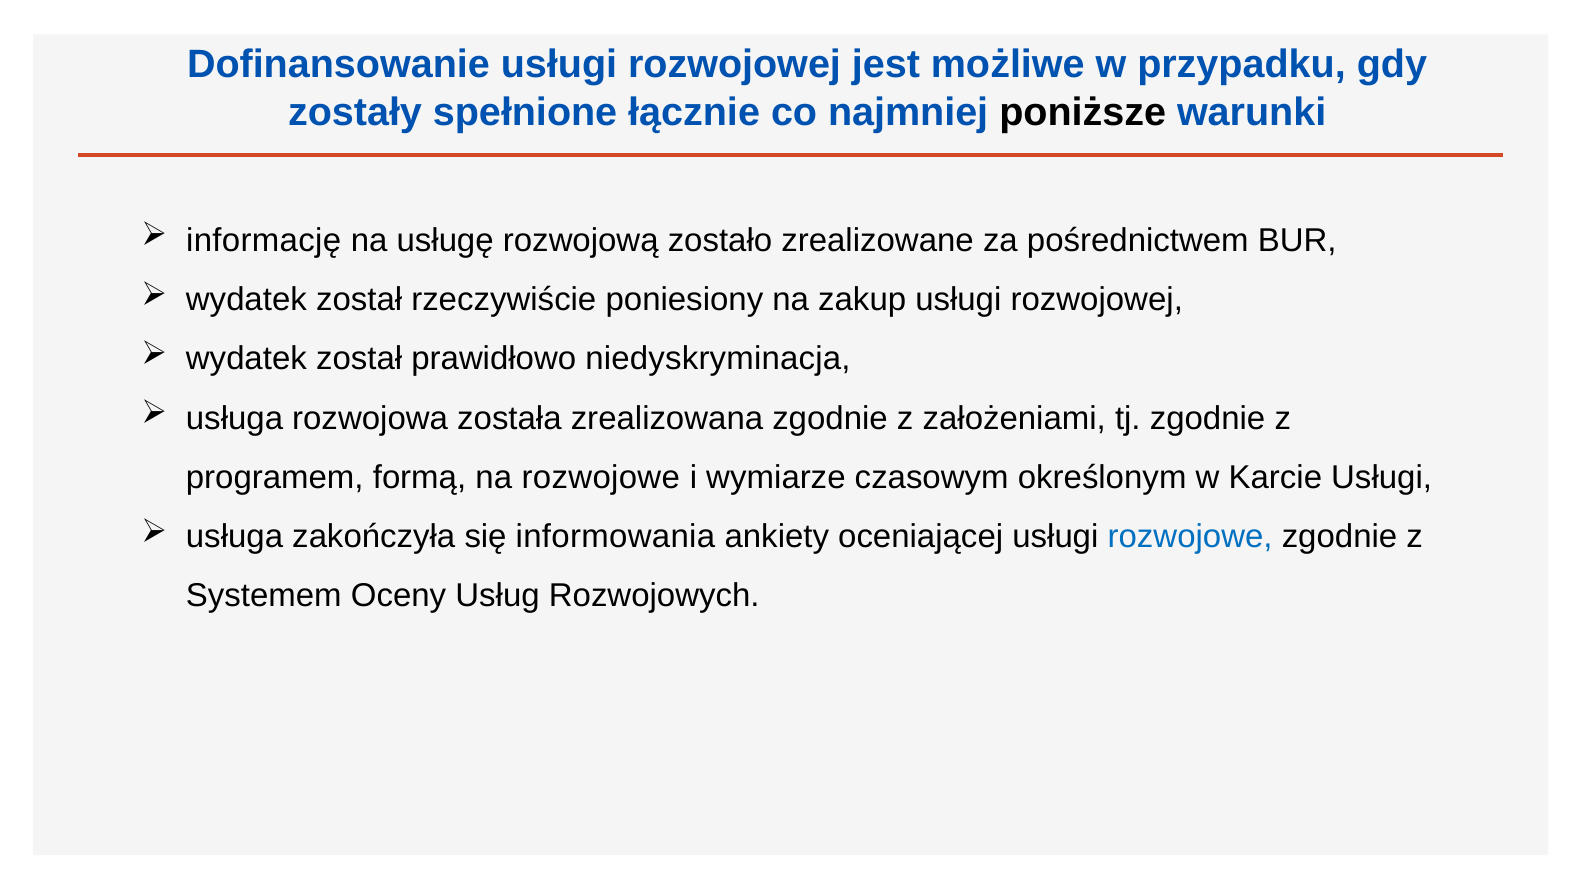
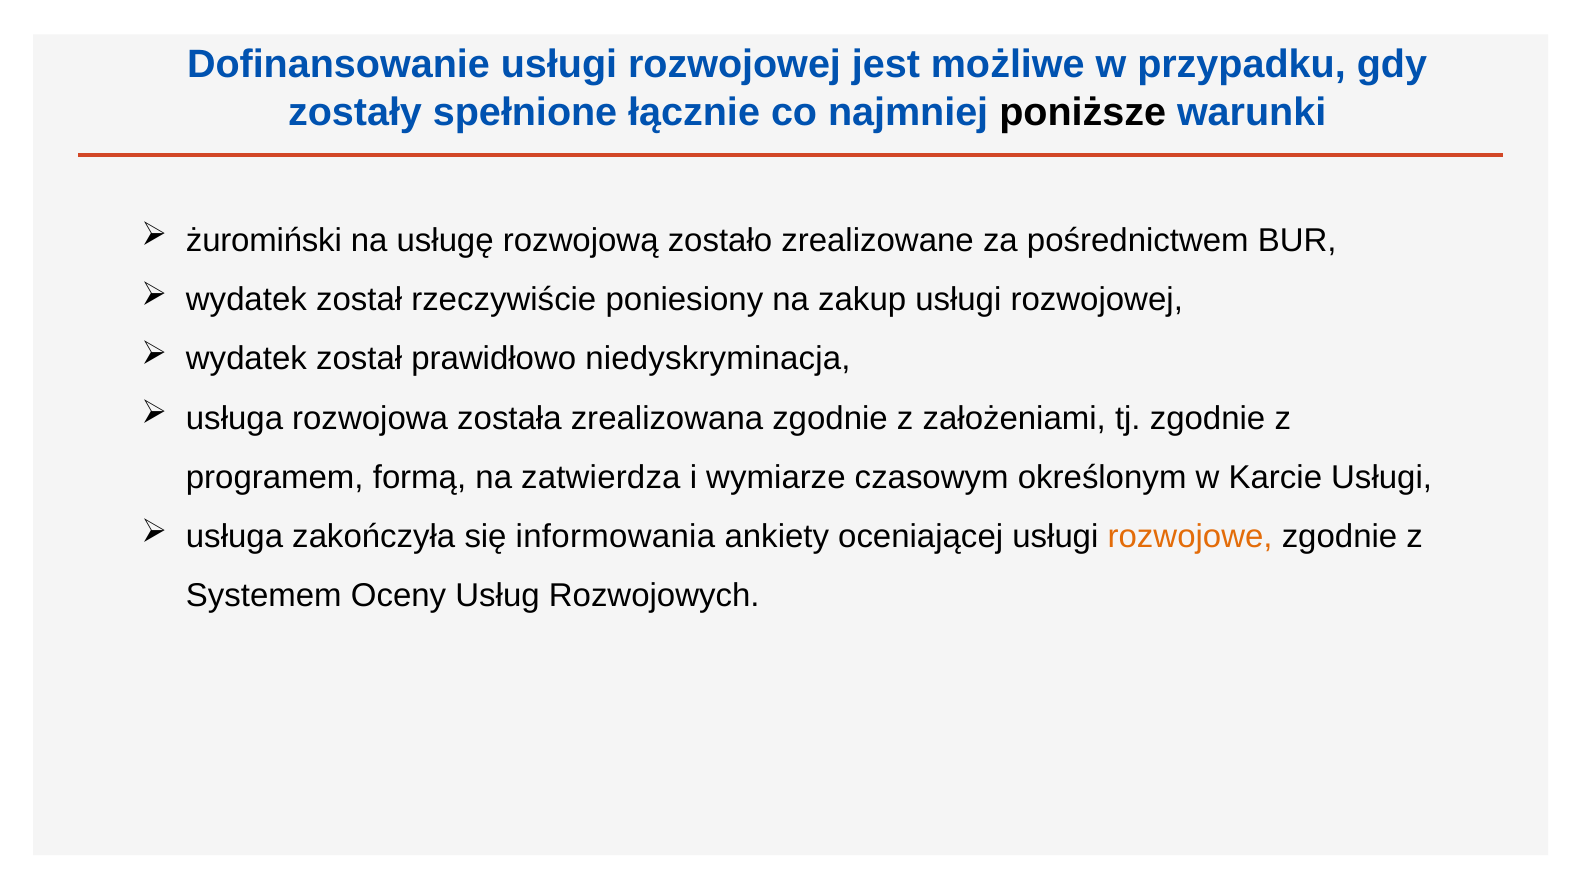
informację: informację -> żuromiński
na rozwojowe: rozwojowe -> zatwierdza
rozwojowe at (1190, 537) colour: blue -> orange
